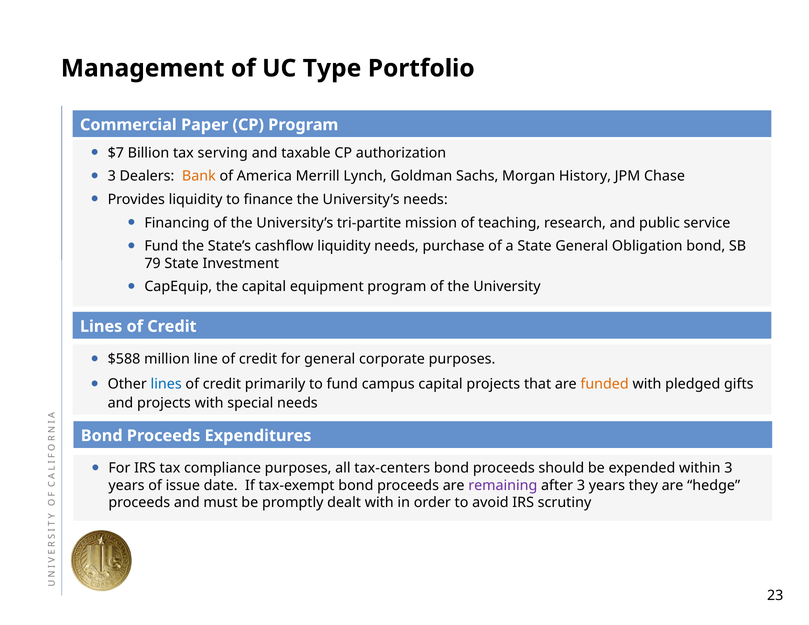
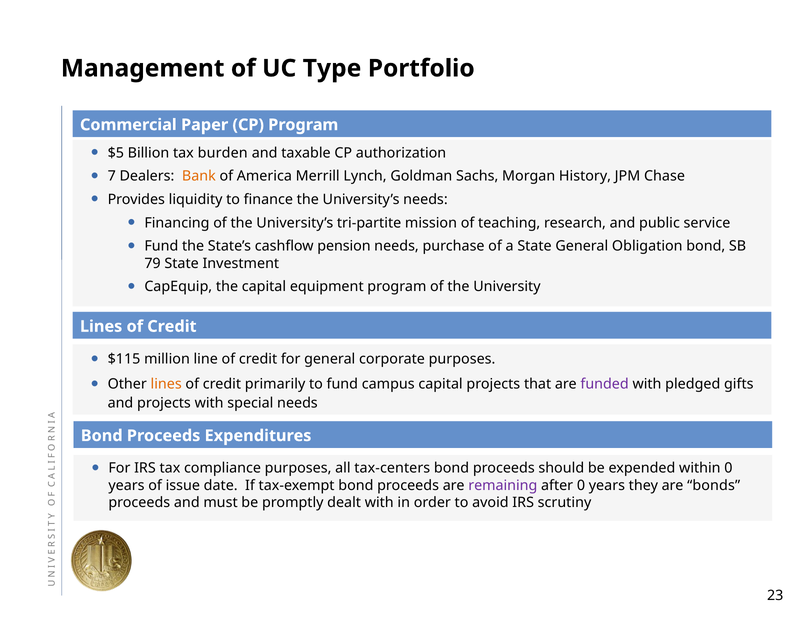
$7: $7 -> $5
serving: serving -> burden
3 at (112, 176): 3 -> 7
cashflow liquidity: liquidity -> pension
$588: $588 -> $115
lines at (166, 384) colour: blue -> orange
funded colour: orange -> purple
within 3: 3 -> 0
after 3: 3 -> 0
hedge: hedge -> bonds
